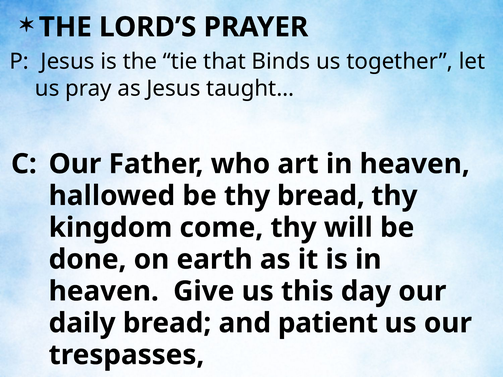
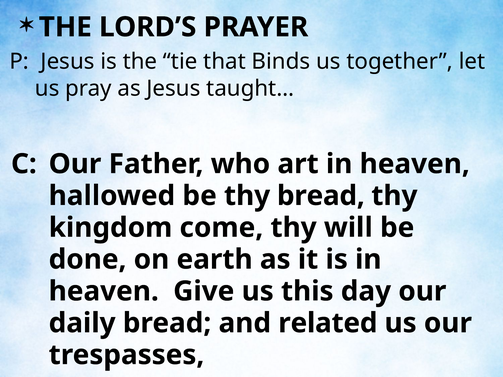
patient: patient -> related
